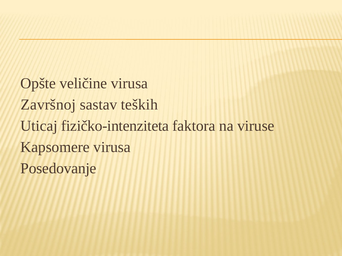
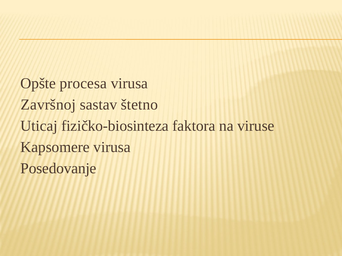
veličine: veličine -> procesa
teških: teških -> štetno
fizičko-intenziteta: fizičko-intenziteta -> fizičko-biosinteza
